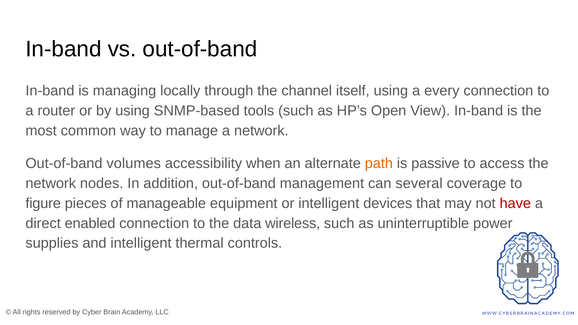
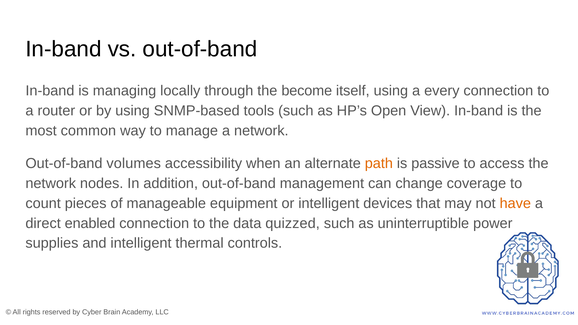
channel: channel -> become
several: several -> change
figure: figure -> count
have colour: red -> orange
wireless: wireless -> quizzed
